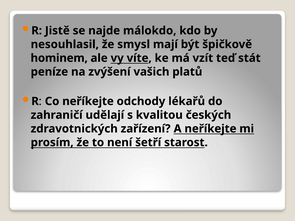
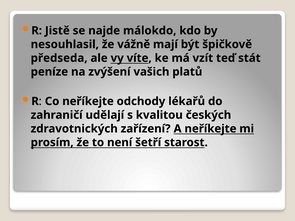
smysl: smysl -> vážně
hominem: hominem -> předseda
